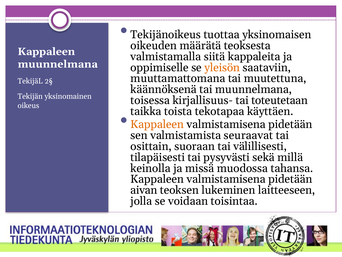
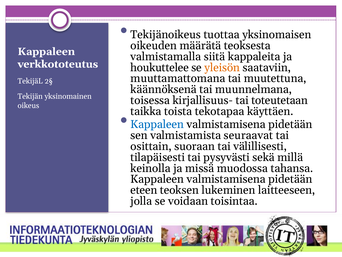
muunnelmana at (58, 64): muunnelmana -> verkkototeutus
oppimiselle: oppimiselle -> houkuttelee
Kappaleen at (157, 124) colour: orange -> blue
aivan: aivan -> eteen
